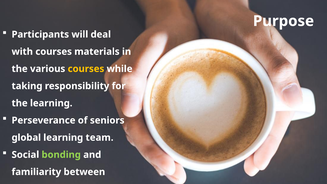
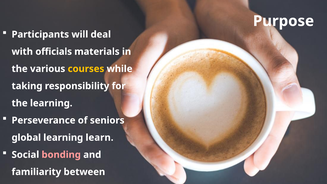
with courses: courses -> officials
team: team -> learn
bonding colour: light green -> pink
